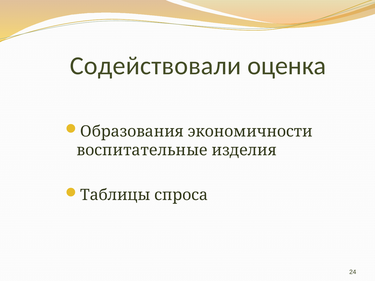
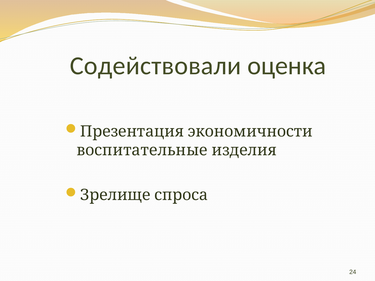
Образования: Образования -> Презентация
Таблицы: Таблицы -> Зрелище
